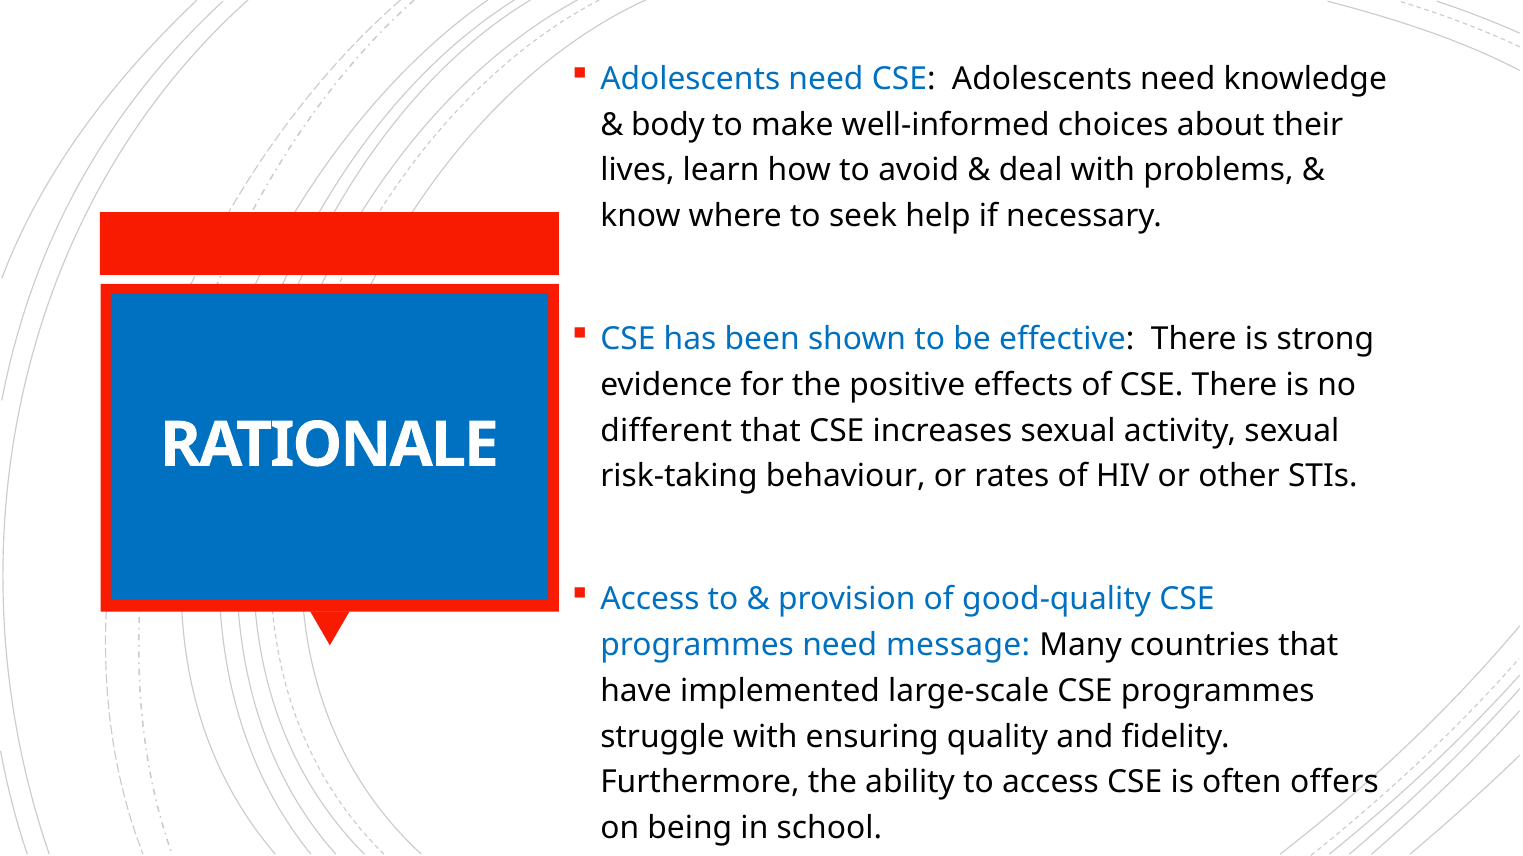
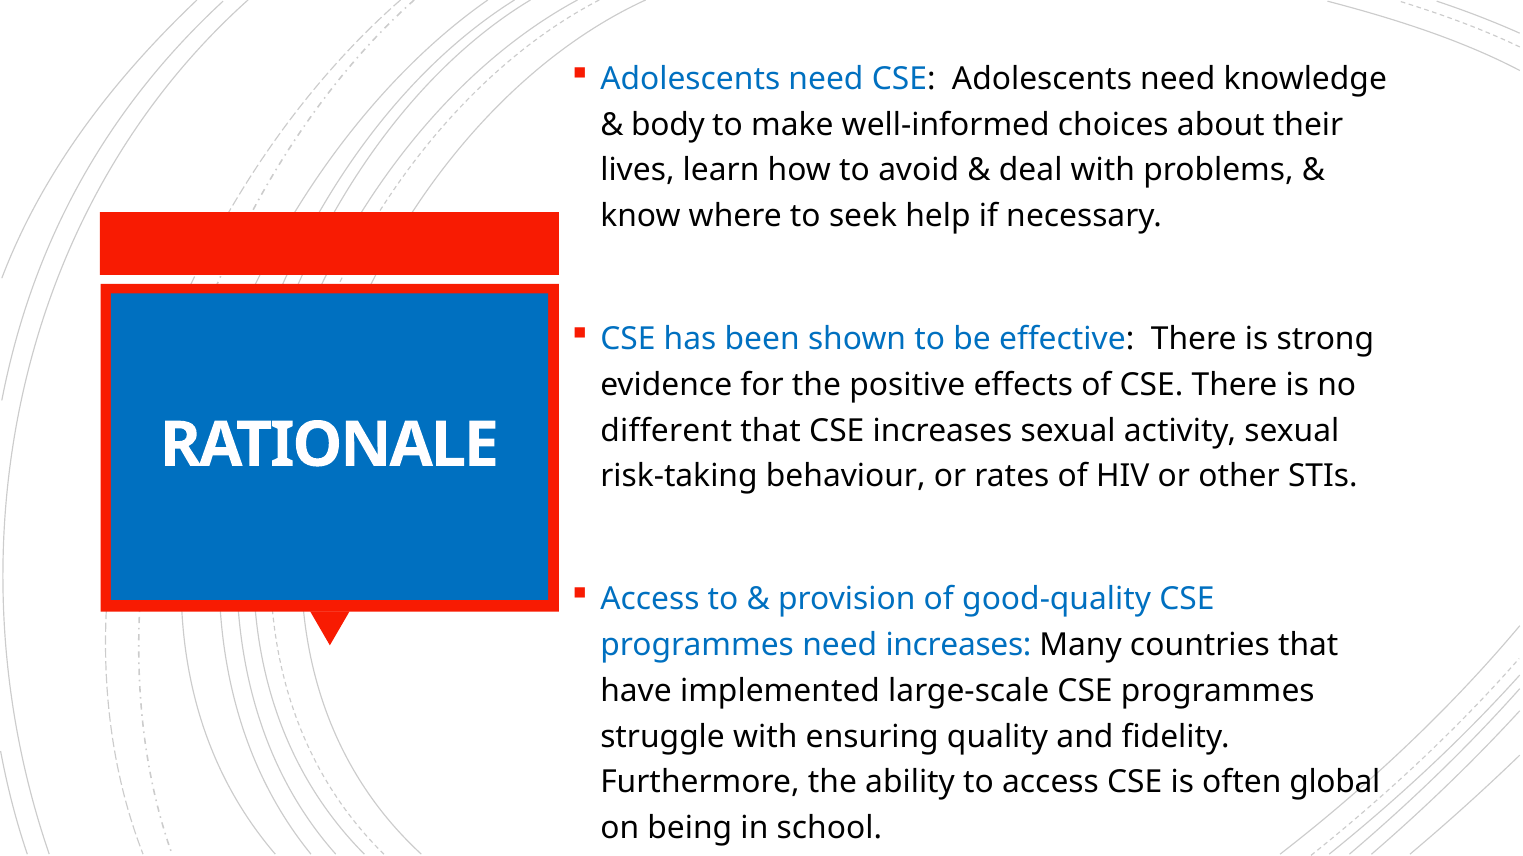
need message: message -> increases
offers: offers -> global
